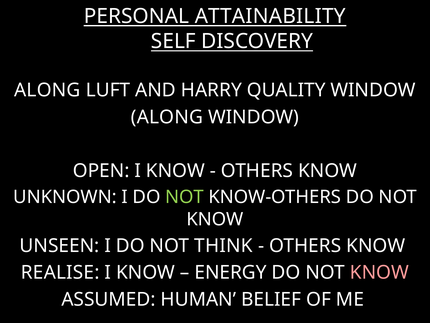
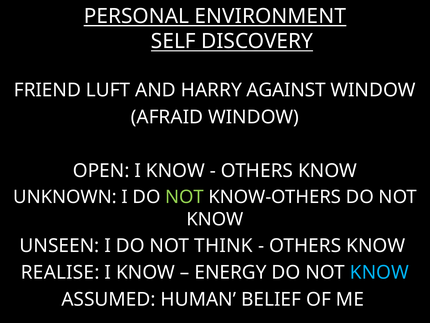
ATTAINABILITY: ATTAINABILITY -> ENVIRONMENT
ALONG at (47, 90): ALONG -> FRIEND
QUALITY: QUALITY -> AGAINST
ALONG at (167, 117): ALONG -> AFRAID
KNOW at (379, 272) colour: pink -> light blue
